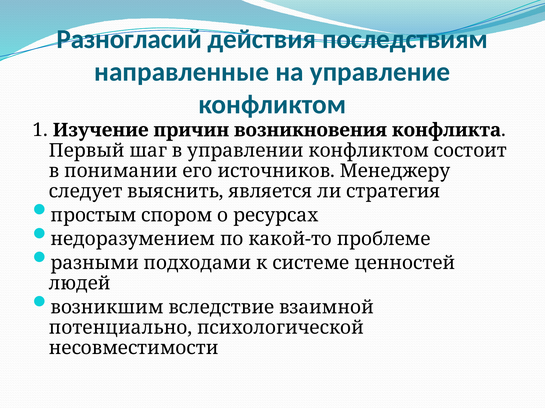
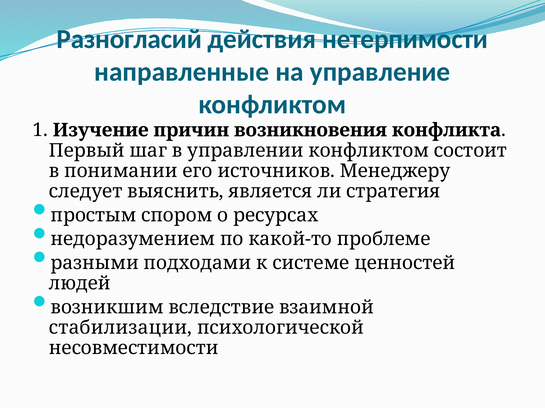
последствиям: последствиям -> нетерпимости
потенциально: потенциально -> стабилизации
